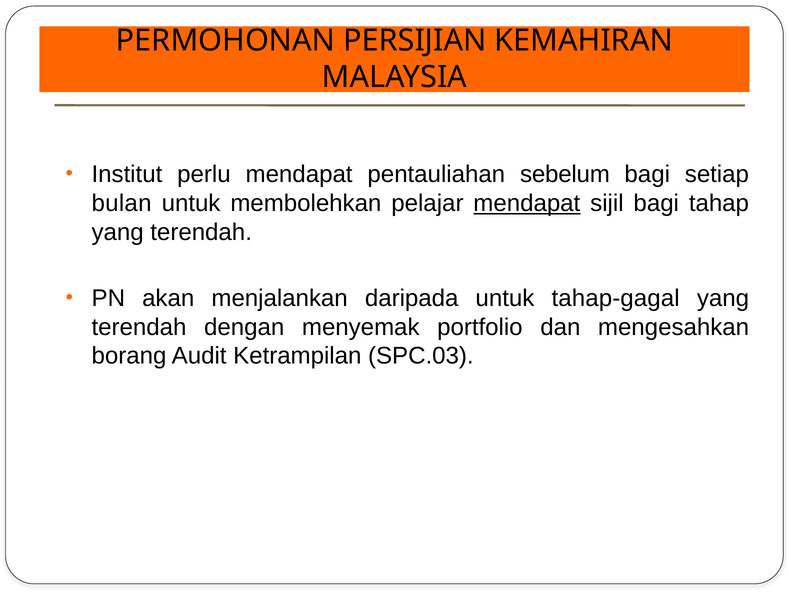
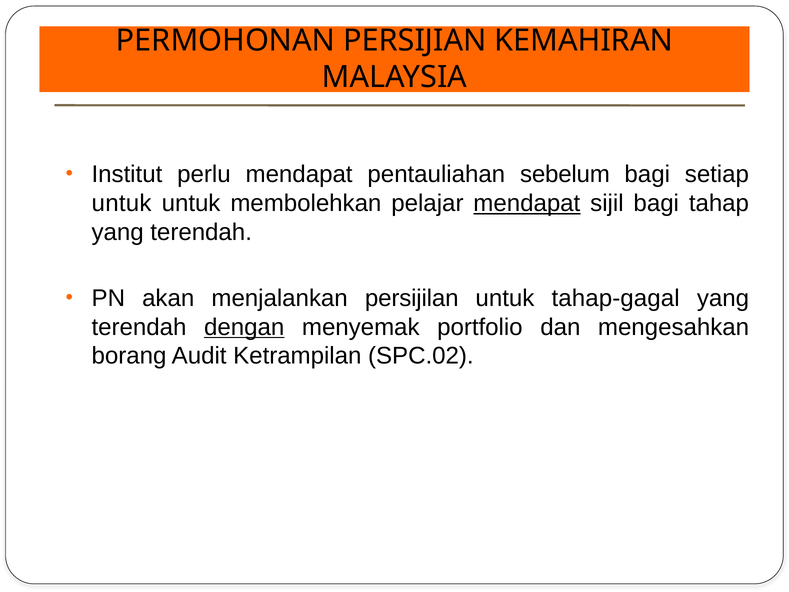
bulan at (122, 203): bulan -> untuk
daripada: daripada -> persijilan
dengan underline: none -> present
SPC.03: SPC.03 -> SPC.02
